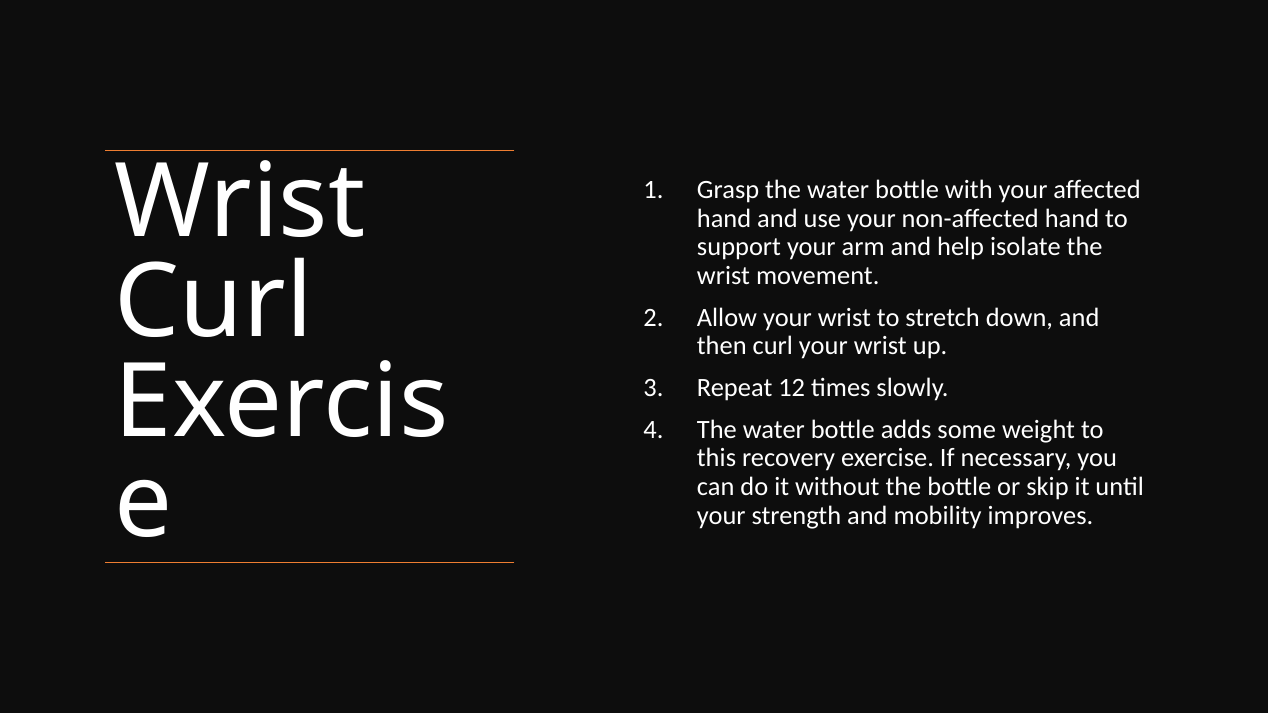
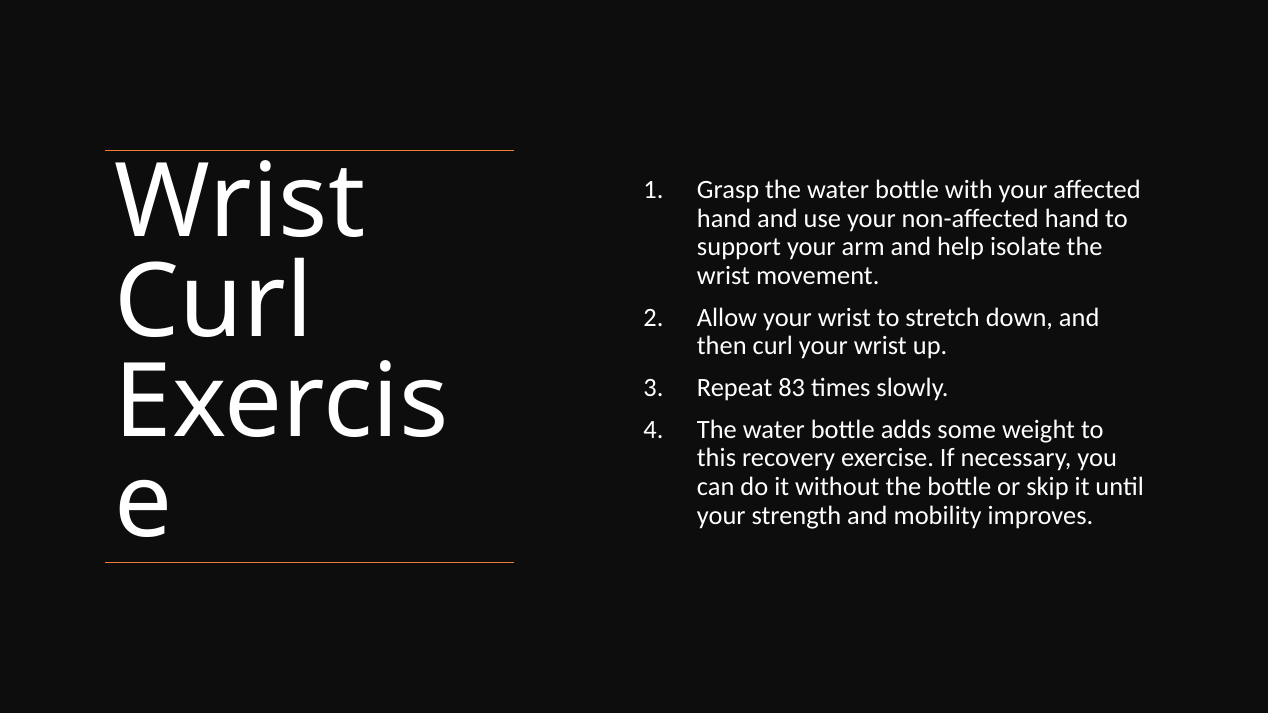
12: 12 -> 83
